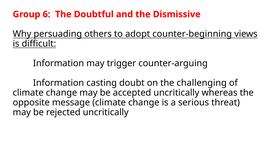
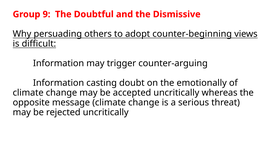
6: 6 -> 9
challenging: challenging -> emotionally
